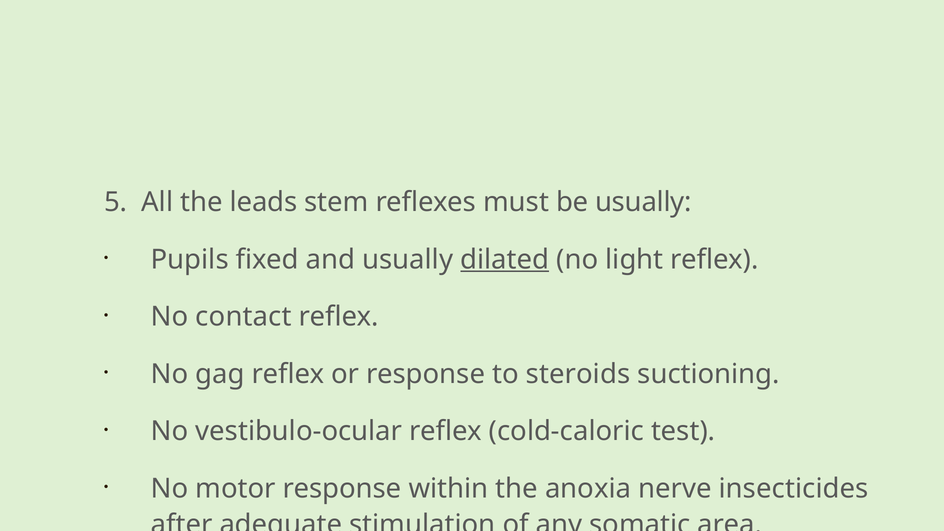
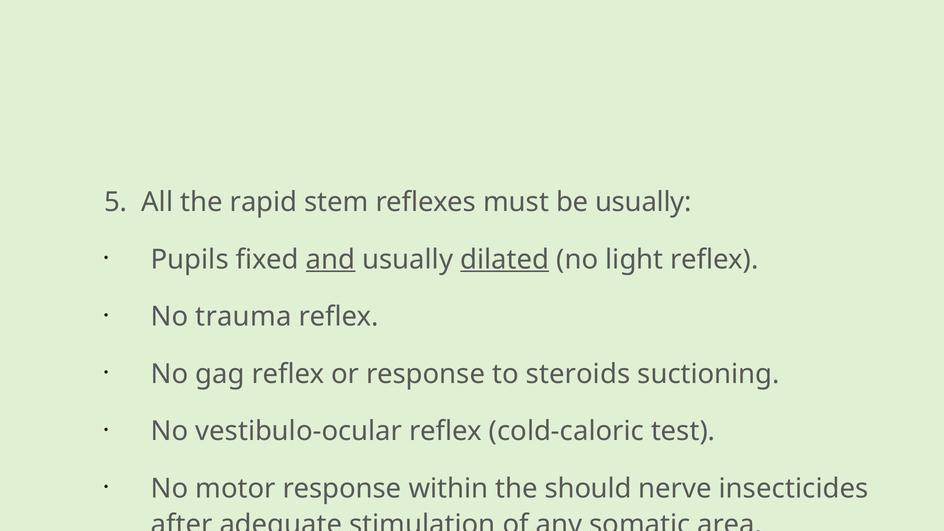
leads: leads -> rapid
and underline: none -> present
contact: contact -> trauma
anoxia: anoxia -> should
